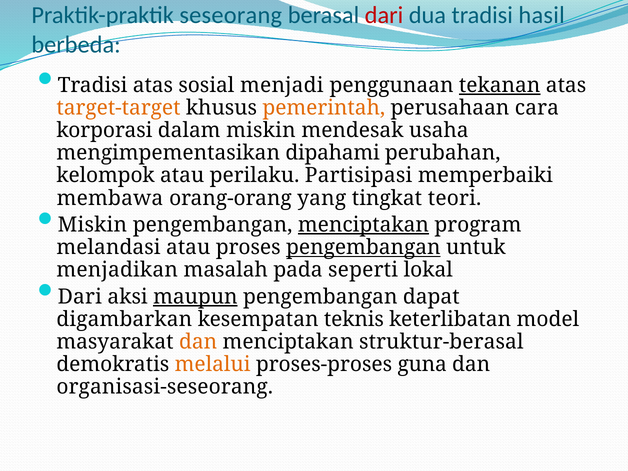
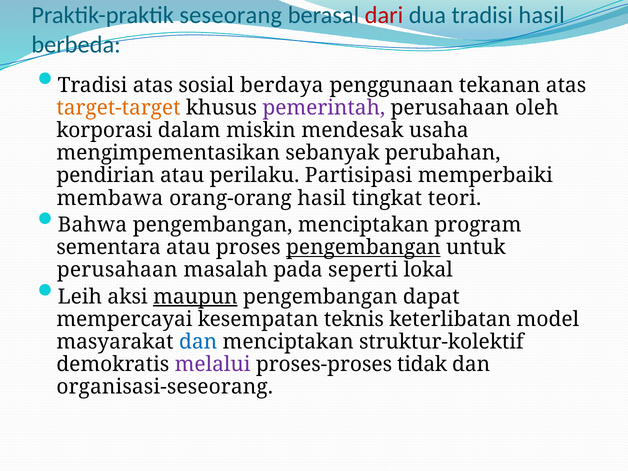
menjadi: menjadi -> berdaya
tekanan underline: present -> none
pemerintah colour: orange -> purple
cara: cara -> oleh
dipahami: dipahami -> sebanyak
kelompok: kelompok -> pendirian
orang-orang yang: yang -> hasil
Miskin at (92, 225): Miskin -> Bahwa
menciptakan at (363, 225) underline: present -> none
melandasi: melandasi -> sementara
menjadikan at (117, 270): menjadikan -> perusahaan
Dari at (80, 297): Dari -> Leih
digambarkan: digambarkan -> mempercayai
dan at (198, 342) colour: orange -> blue
struktur-berasal: struktur-berasal -> struktur-kolektif
melalui colour: orange -> purple
guna: guna -> tidak
